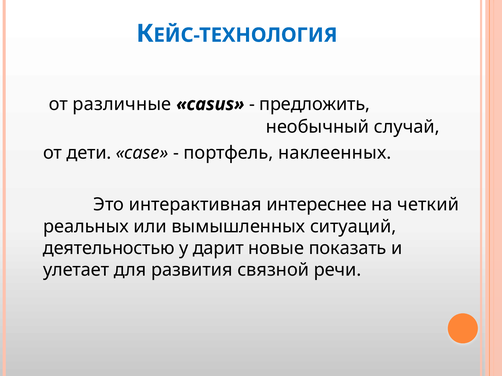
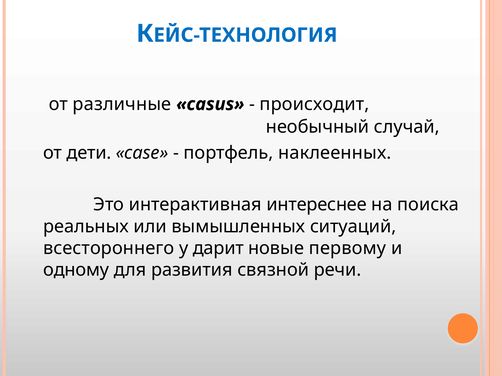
предложить: предложить -> происходит
четкий: четкий -> поиска
деятельностью: деятельностью -> всестороннего
показать: показать -> первому
улетает: улетает -> одному
